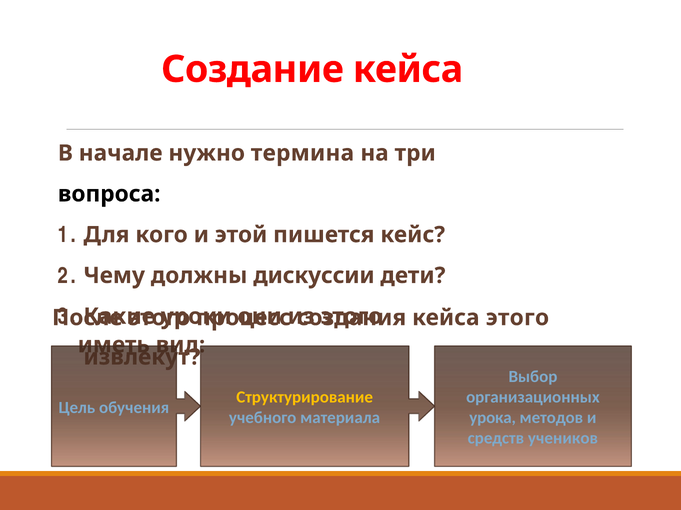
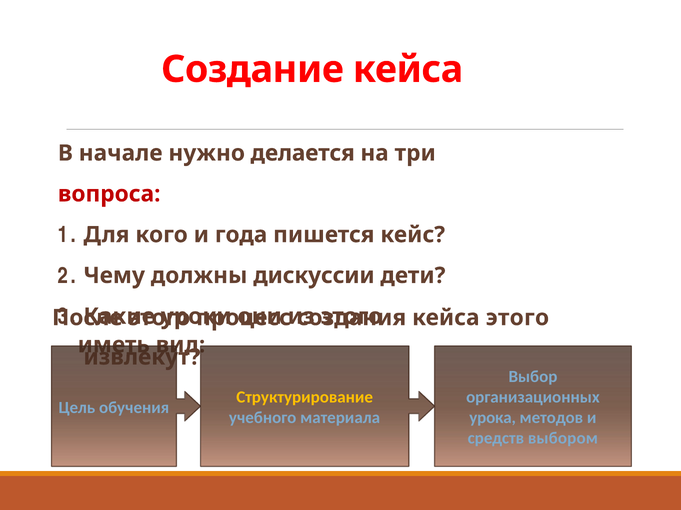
термина: термина -> делается
вопроса colour: black -> red
этой: этой -> года
учеников: учеников -> выбором
